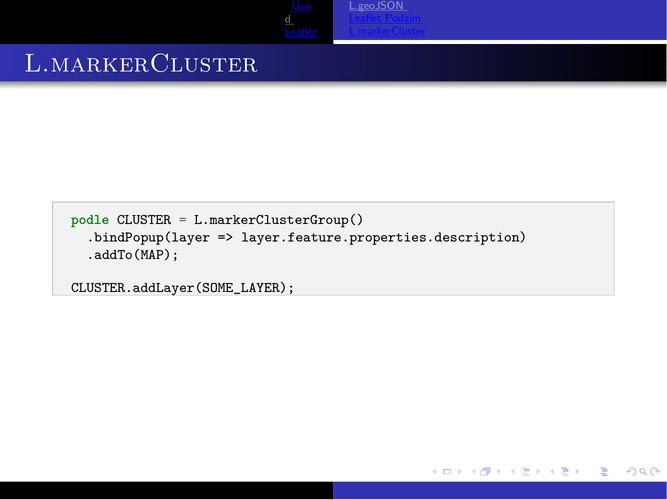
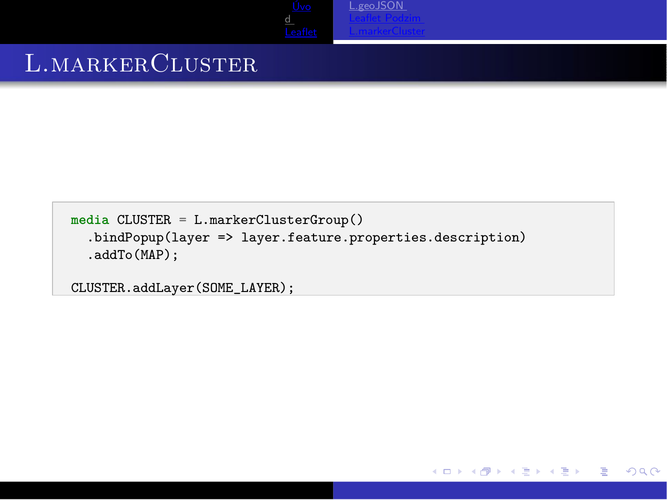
podle: podle -> media
